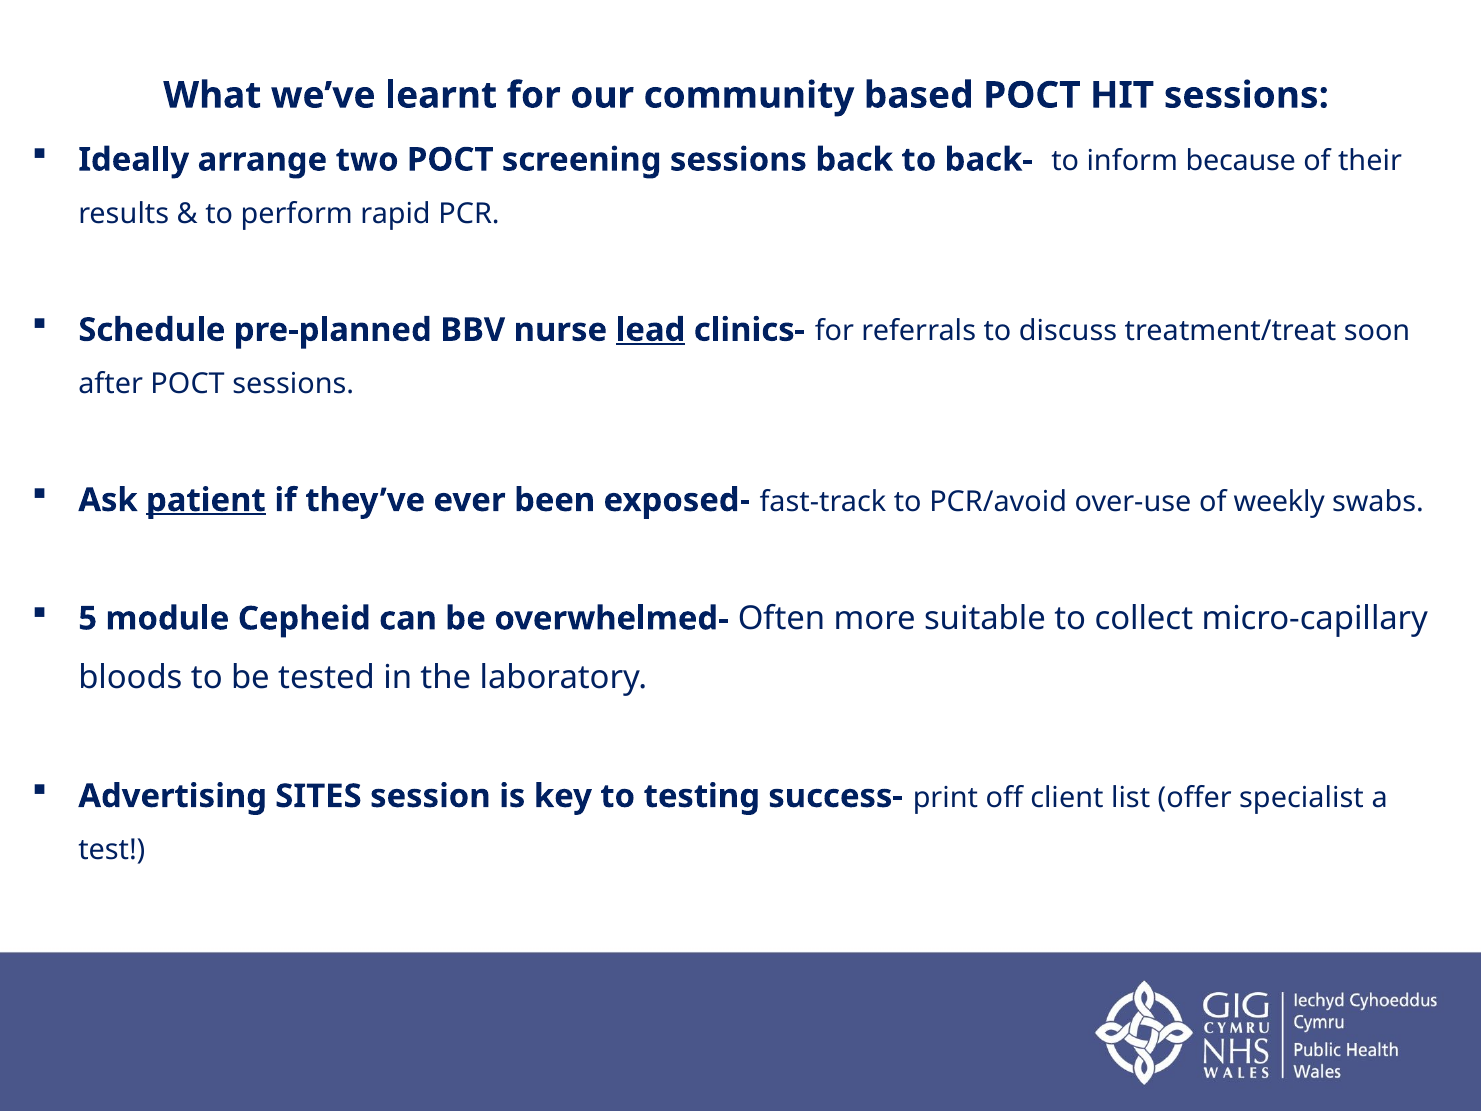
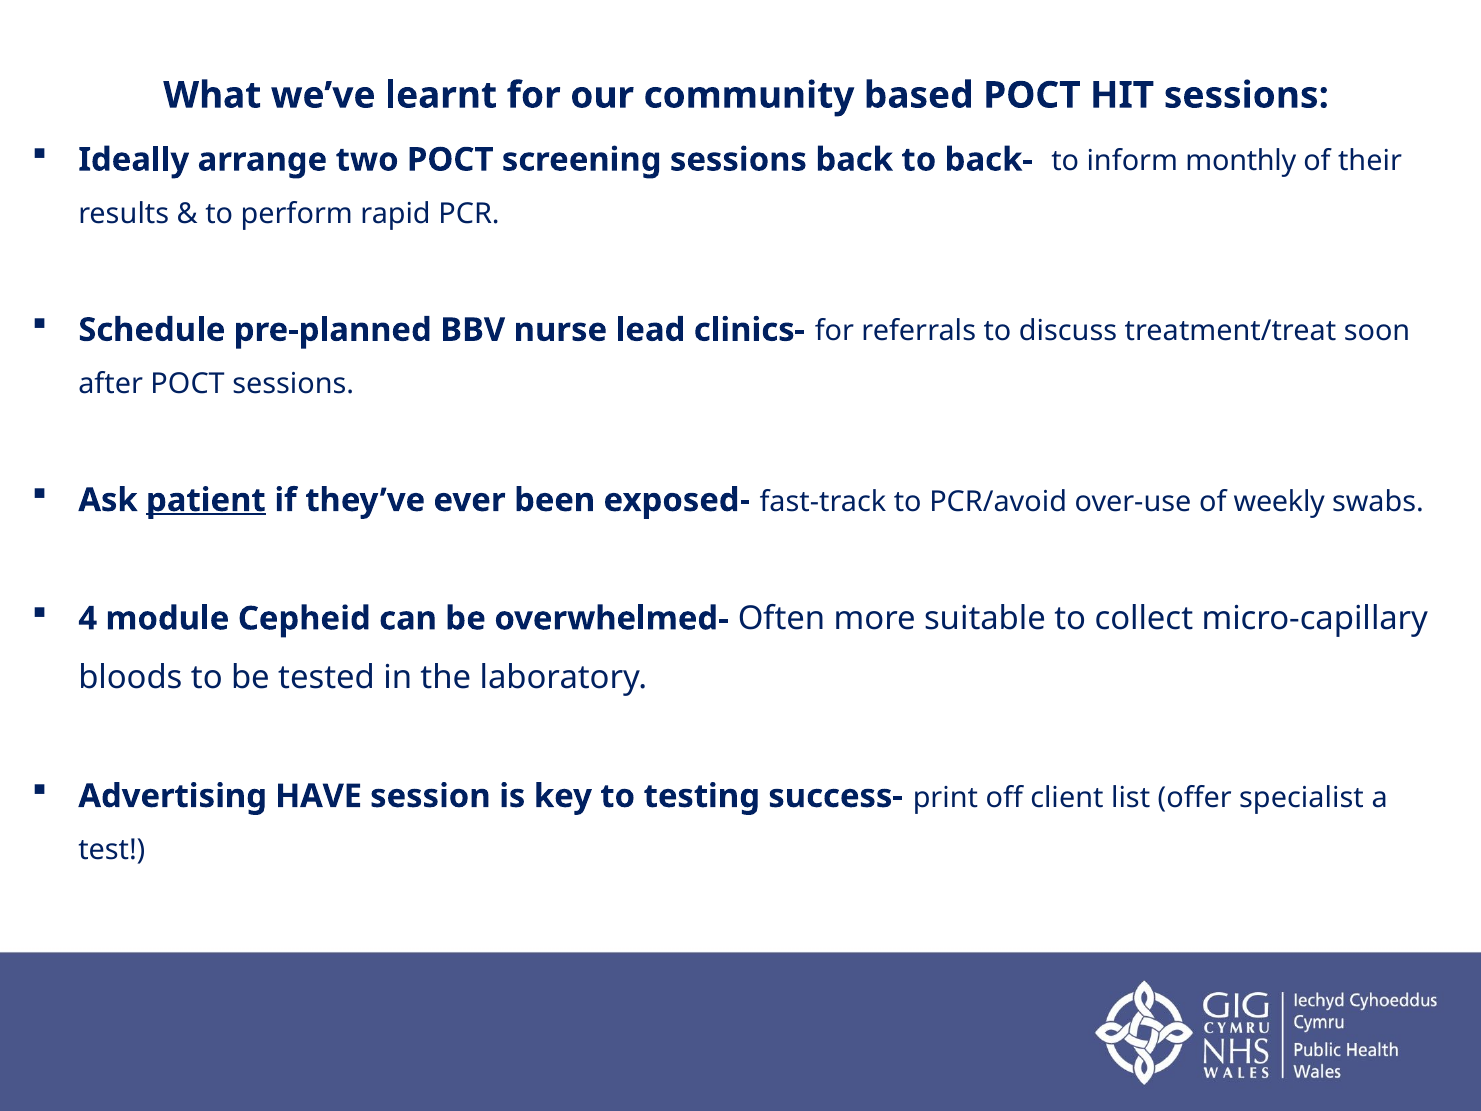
because: because -> monthly
lead underline: present -> none
5: 5 -> 4
SITES: SITES -> HAVE
